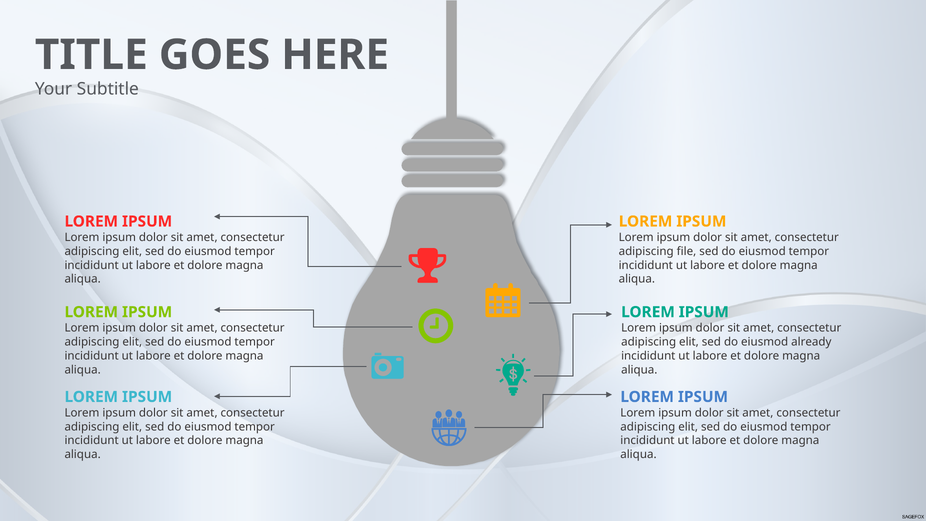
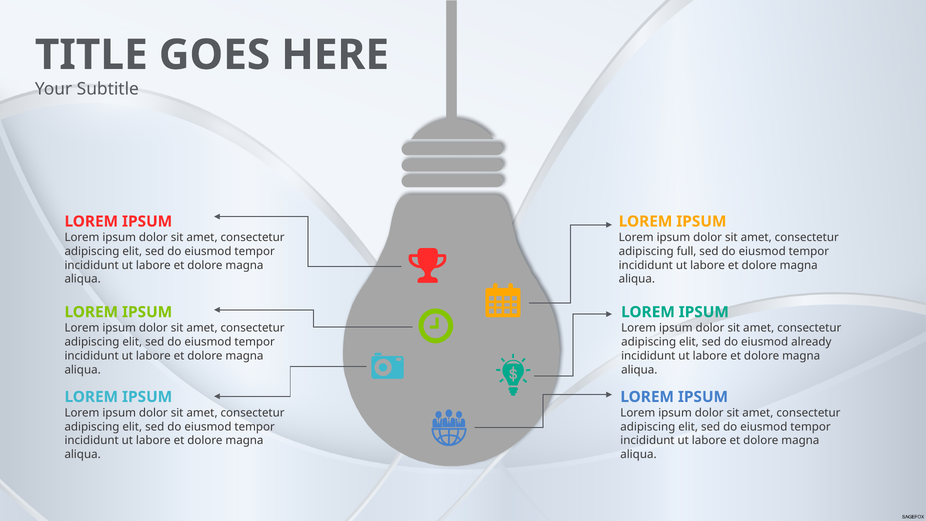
file: file -> full
